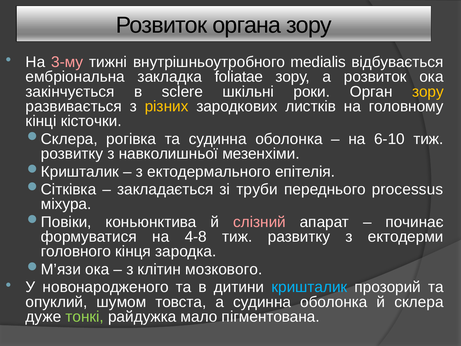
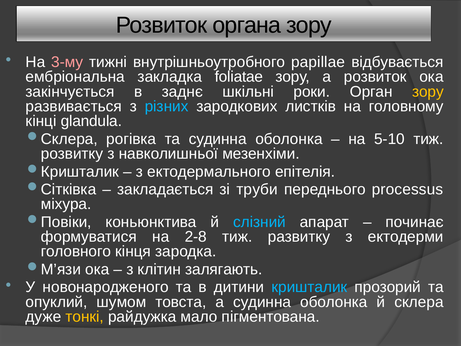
medialis: medialis -> papillae
sclere: sclere -> заднє
різних colour: yellow -> light blue
кісточки: кісточки -> glandula
6-10: 6-10 -> 5-10
слізний colour: pink -> light blue
4-8: 4-8 -> 2-8
мозкового: мозкового -> залягають
тонкі colour: light green -> yellow
